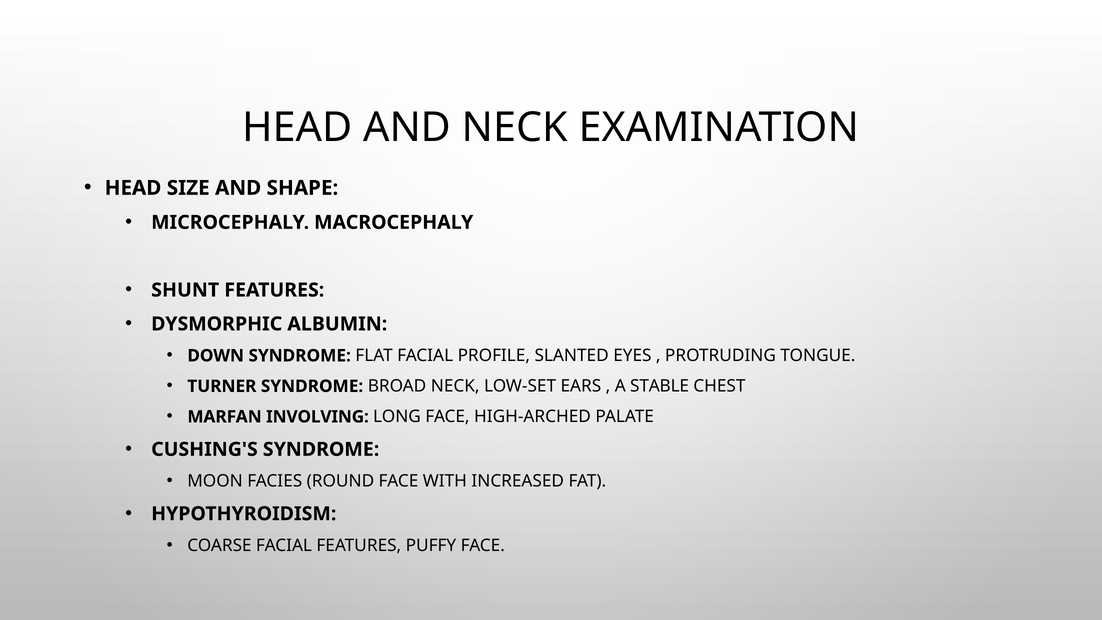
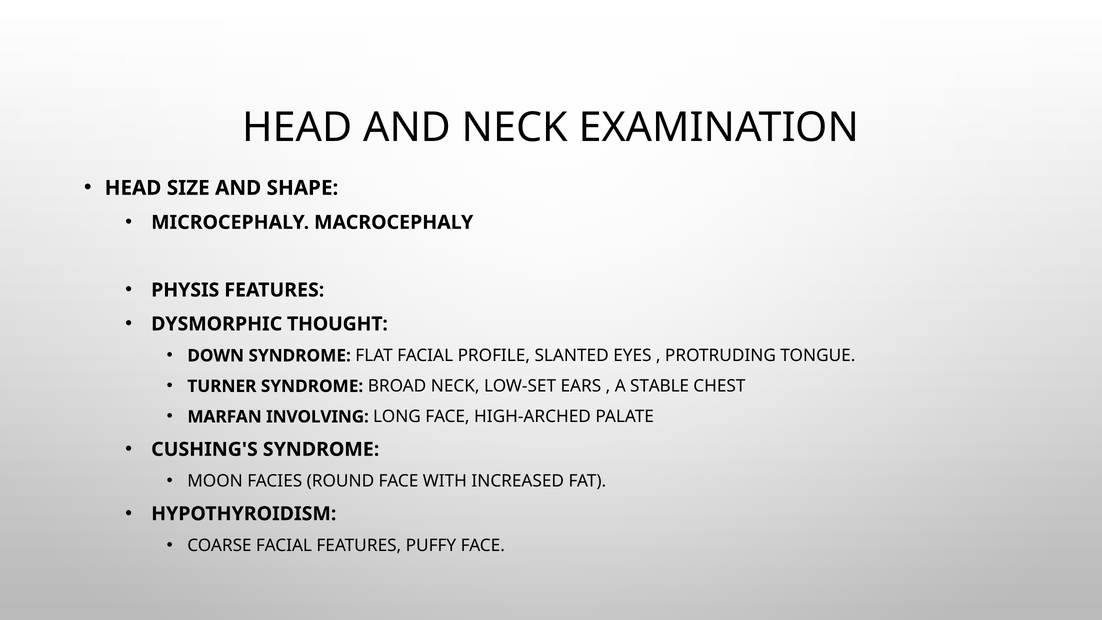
SHUNT: SHUNT -> PHYSIS
ALBUMIN: ALBUMIN -> THOUGHT
